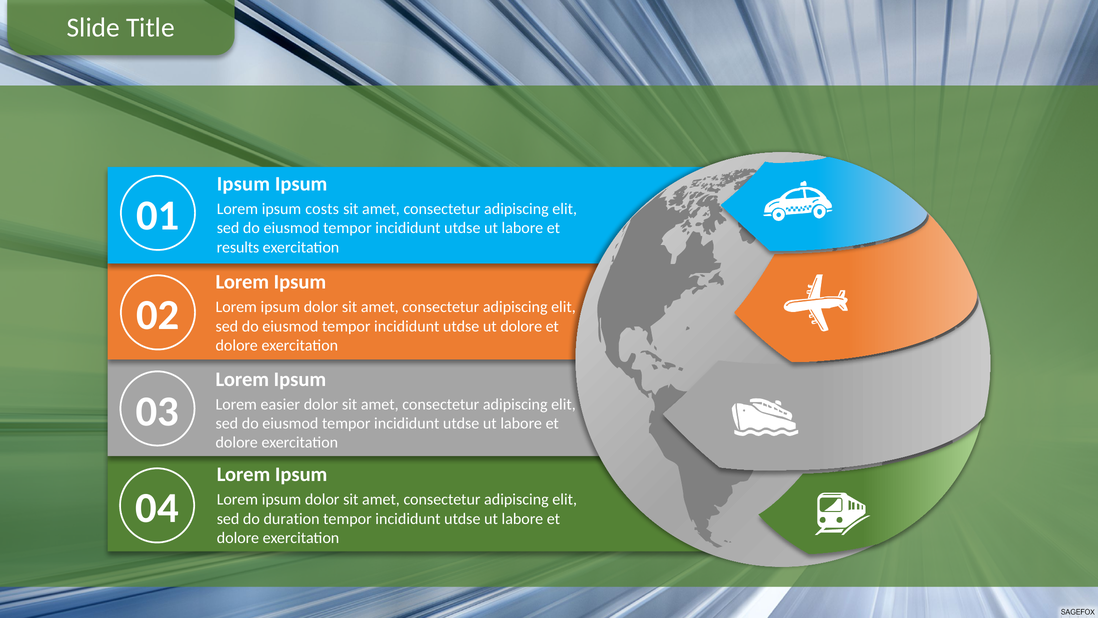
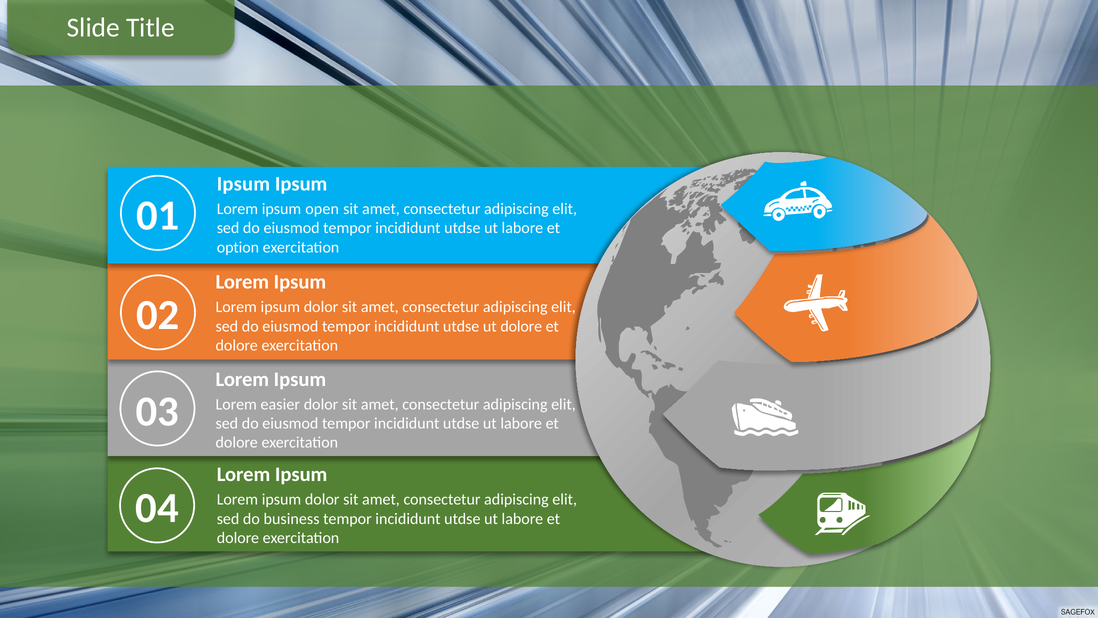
costs: costs -> open
results: results -> option
duration: duration -> business
